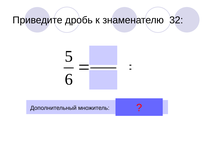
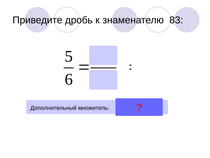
32: 32 -> 83
